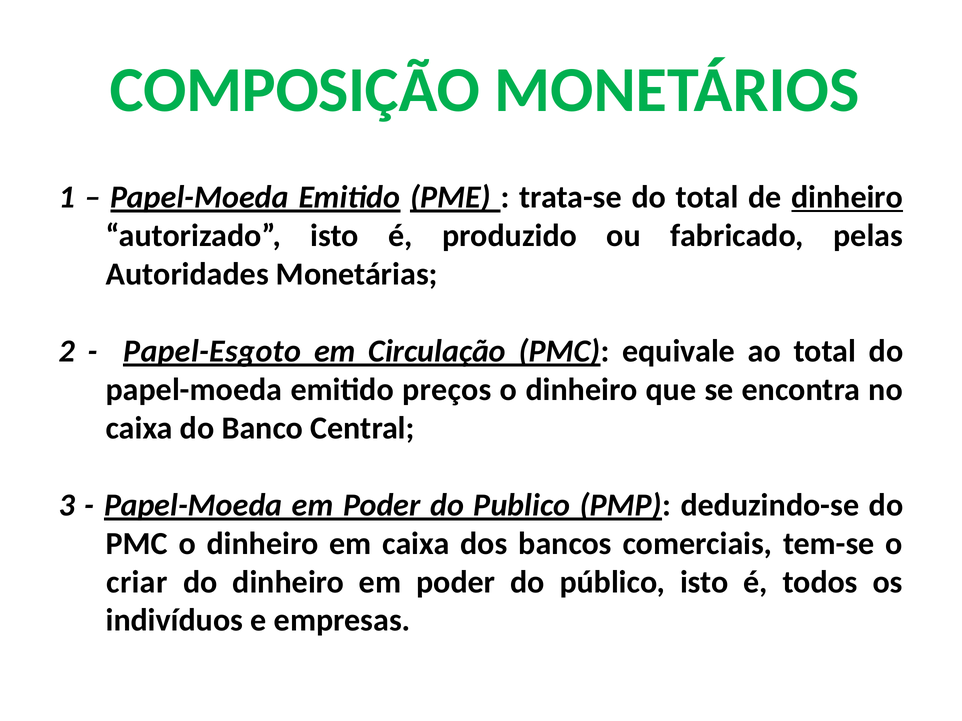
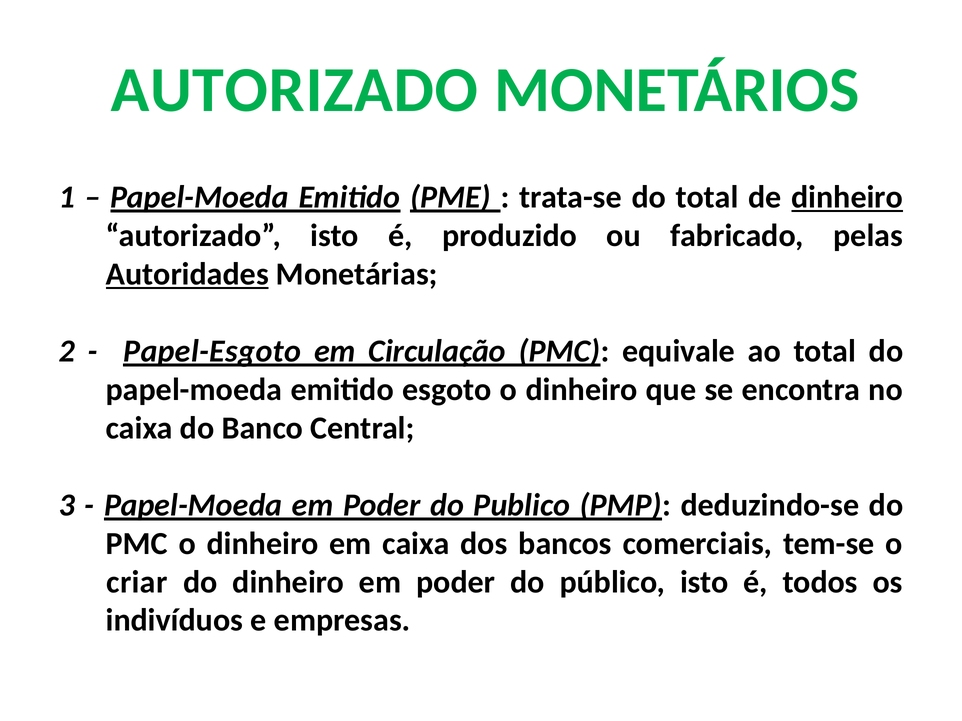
COMPOSIÇÃO at (295, 90): COMPOSIÇÃO -> AUTORIZADO
Autoridades underline: none -> present
preços: preços -> esgoto
